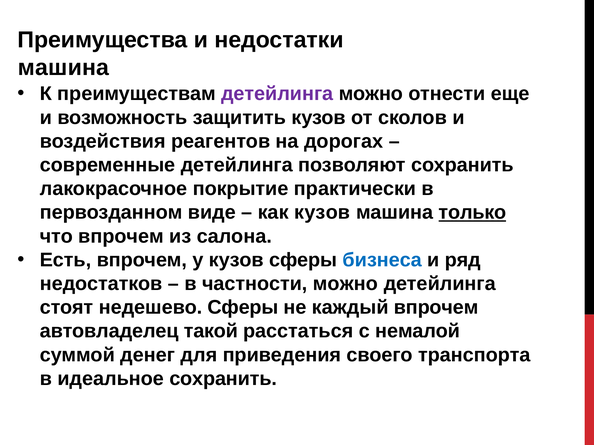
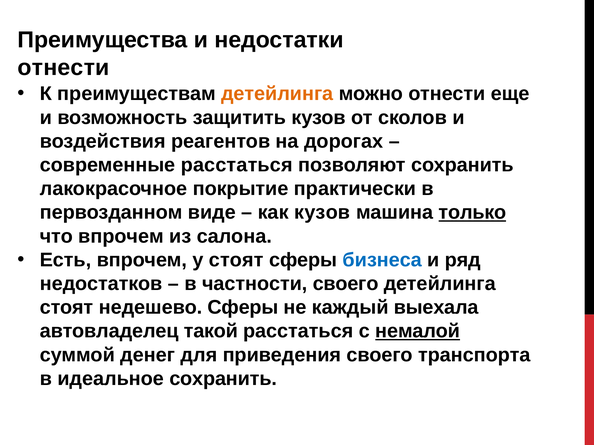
машина at (63, 68): машина -> отнести
детейлинга at (277, 94) colour: purple -> orange
современные детейлинга: детейлинга -> расстаться
у кузов: кузов -> стоят
частности можно: можно -> своего
каждый впрочем: впрочем -> выехала
немалой underline: none -> present
